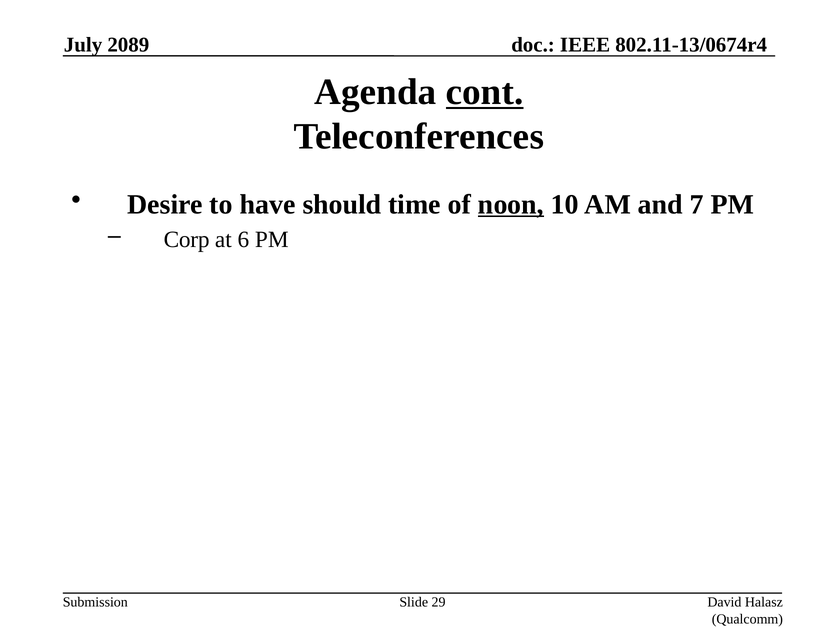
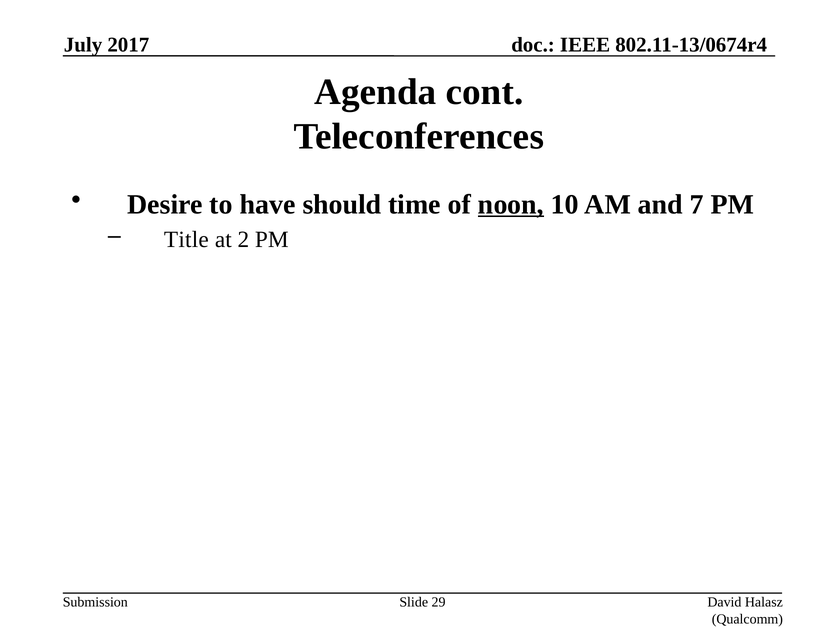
2089: 2089 -> 2017
cont underline: present -> none
Corp: Corp -> Title
6: 6 -> 2
